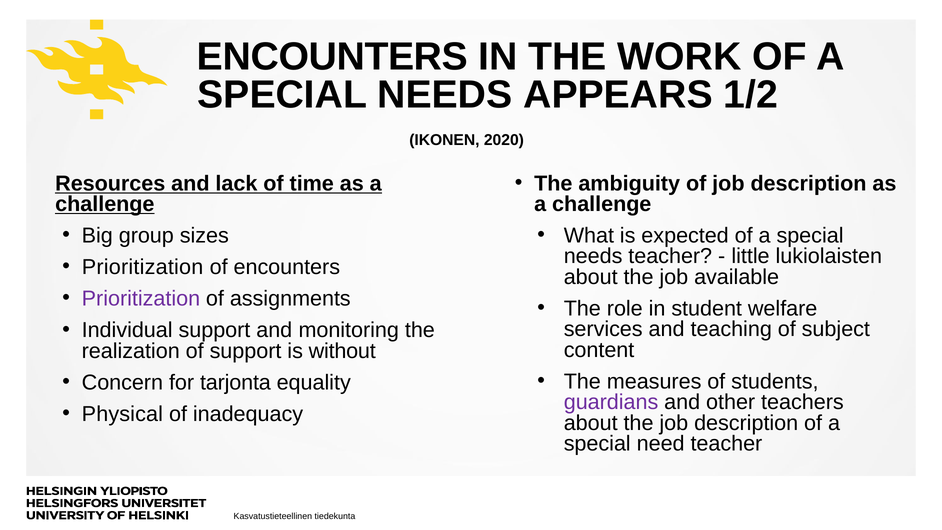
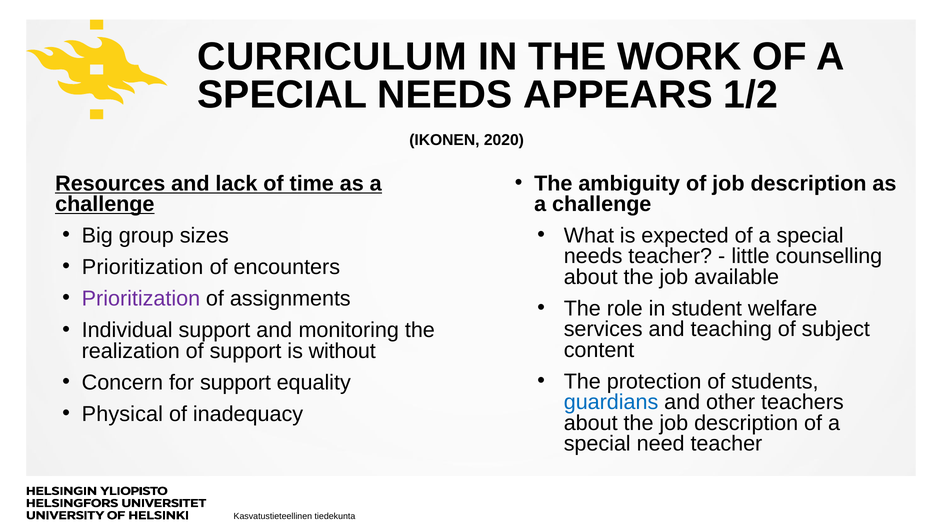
ENCOUNTERS at (332, 57): ENCOUNTERS -> CURRICULUM
lukiolaisten: lukiolaisten -> counselling
measures: measures -> protection
for tarjonta: tarjonta -> support
guardians colour: purple -> blue
